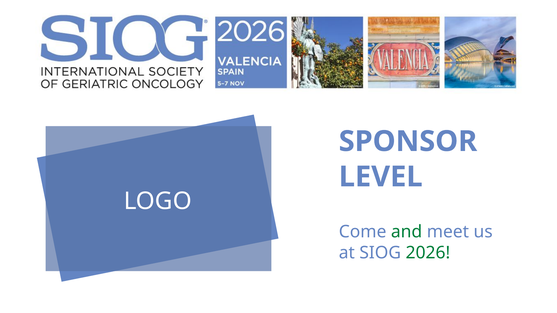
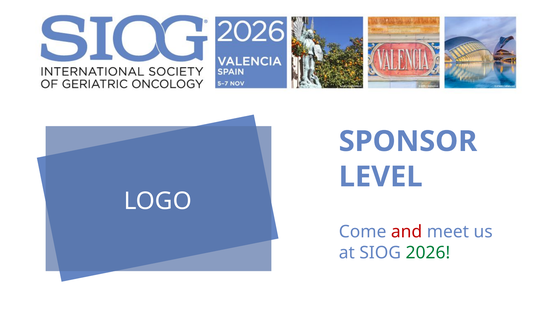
and colour: green -> red
